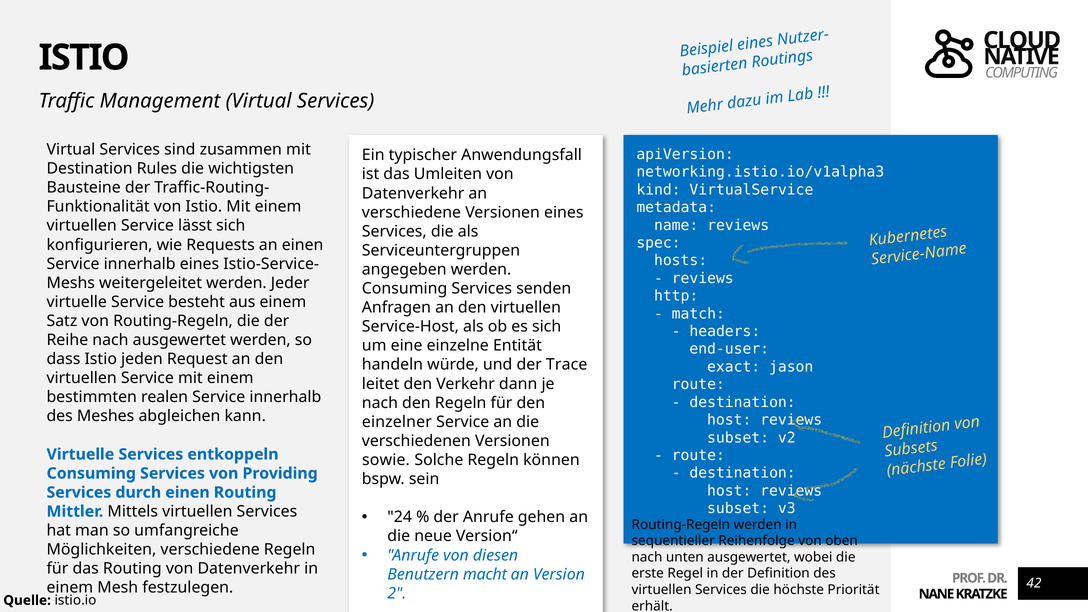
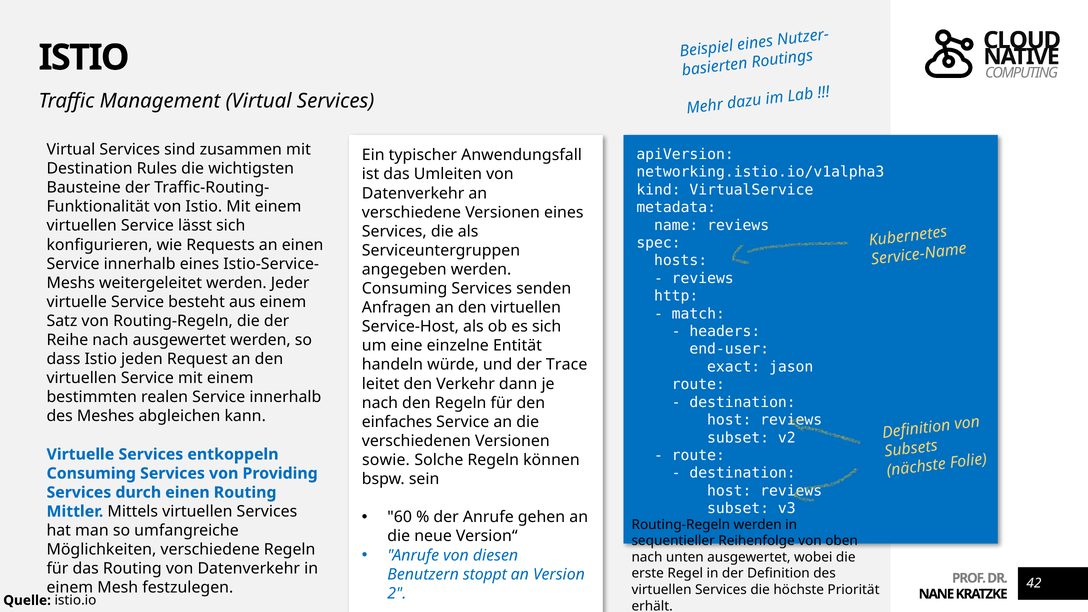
einzelner: einzelner -> einfaches
24: 24 -> 60
macht: macht -> stoppt
